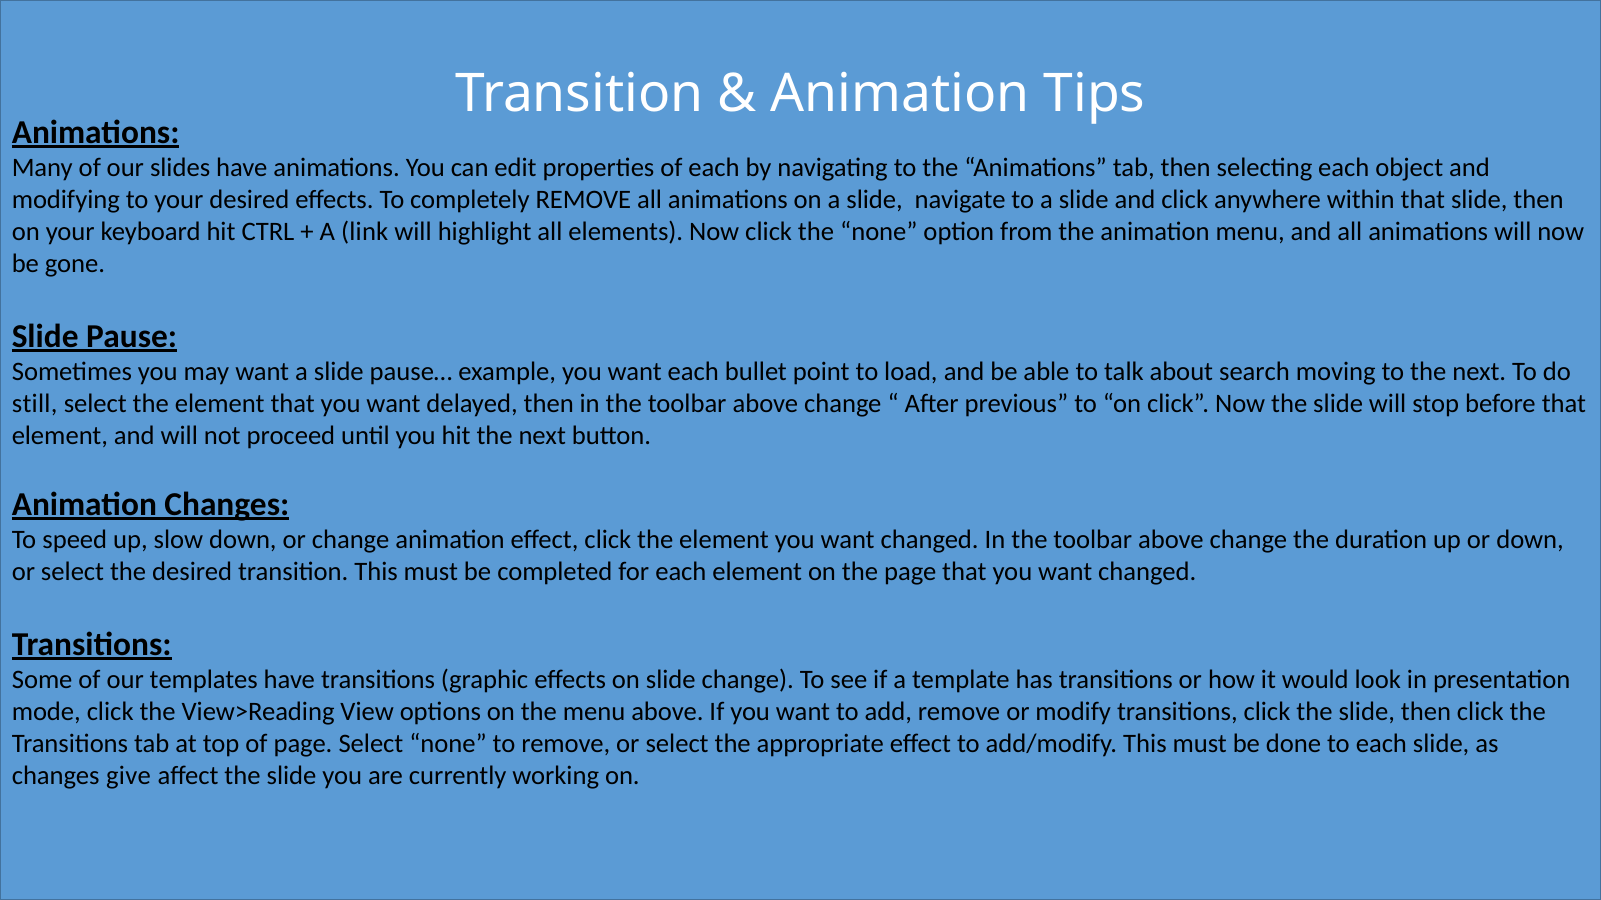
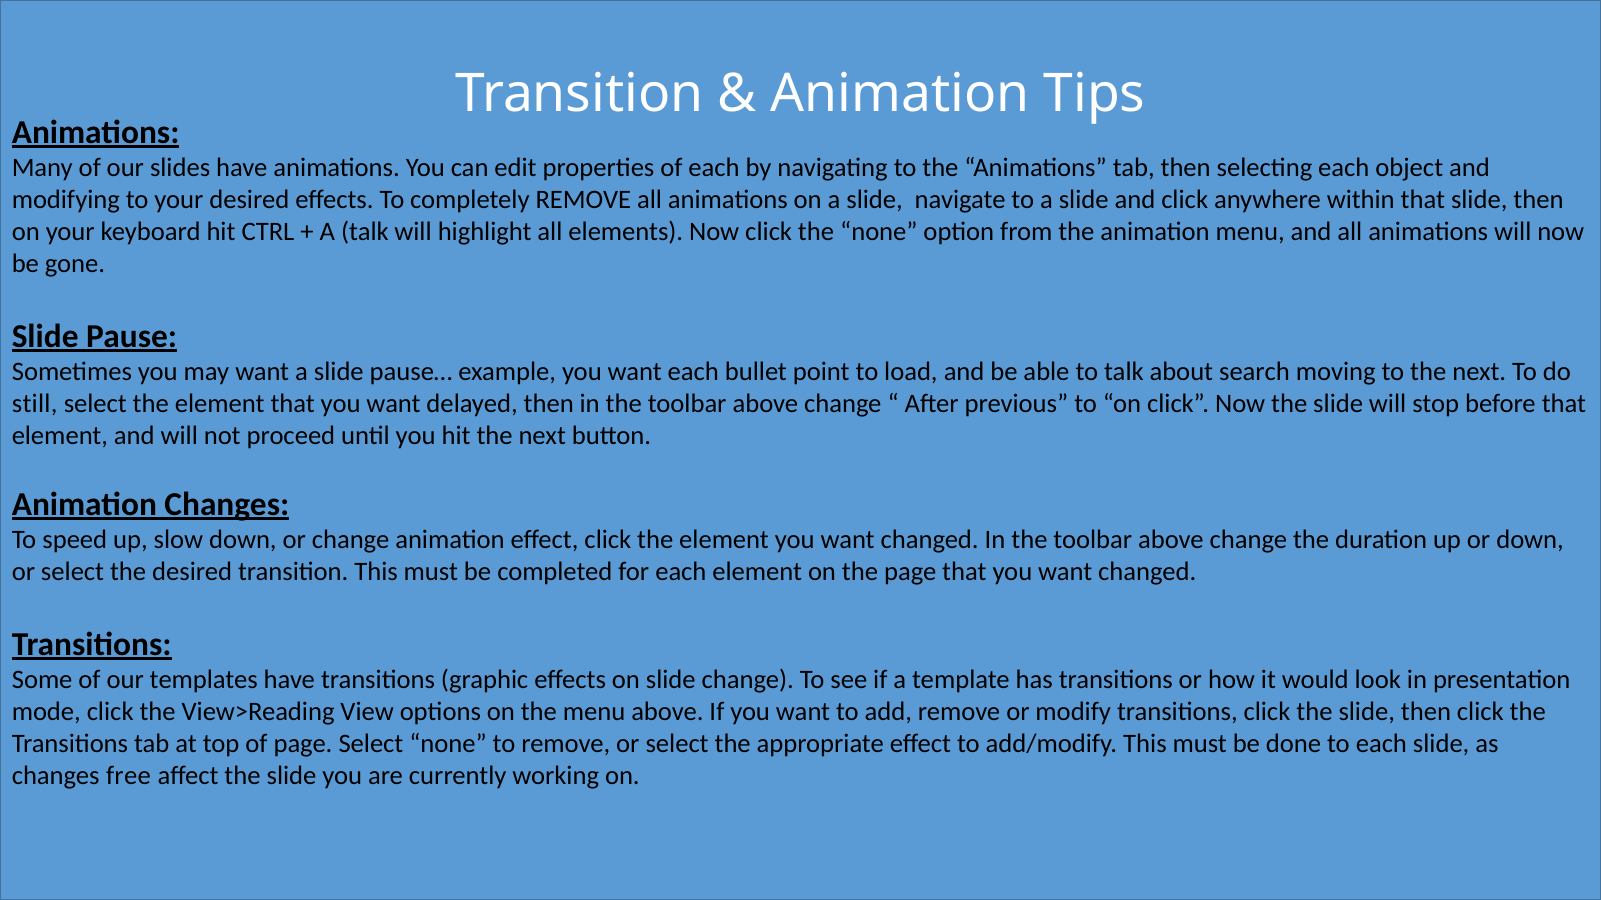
A link: link -> talk
give: give -> free
